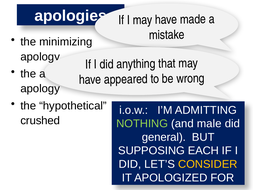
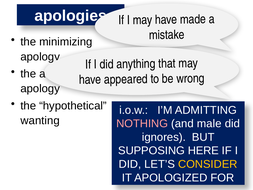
crushed: crushed -> wanting
NOTHING colour: light green -> pink
general: general -> ignores
EACH: EACH -> HERE
